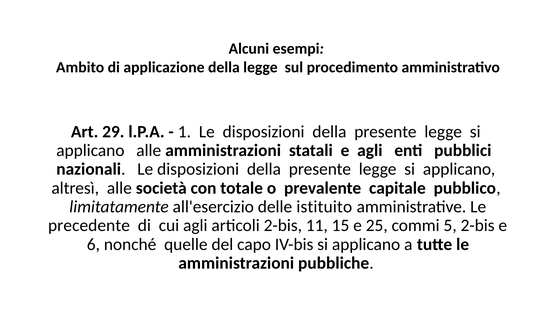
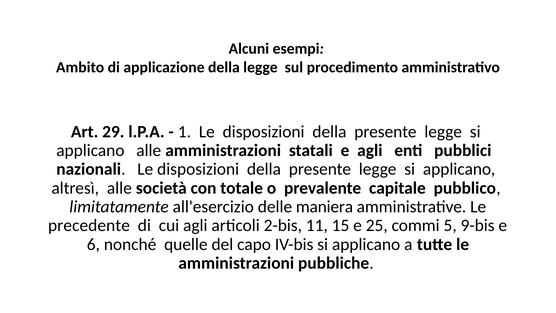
istituito: istituito -> maniera
5 2-bis: 2-bis -> 9-bis
